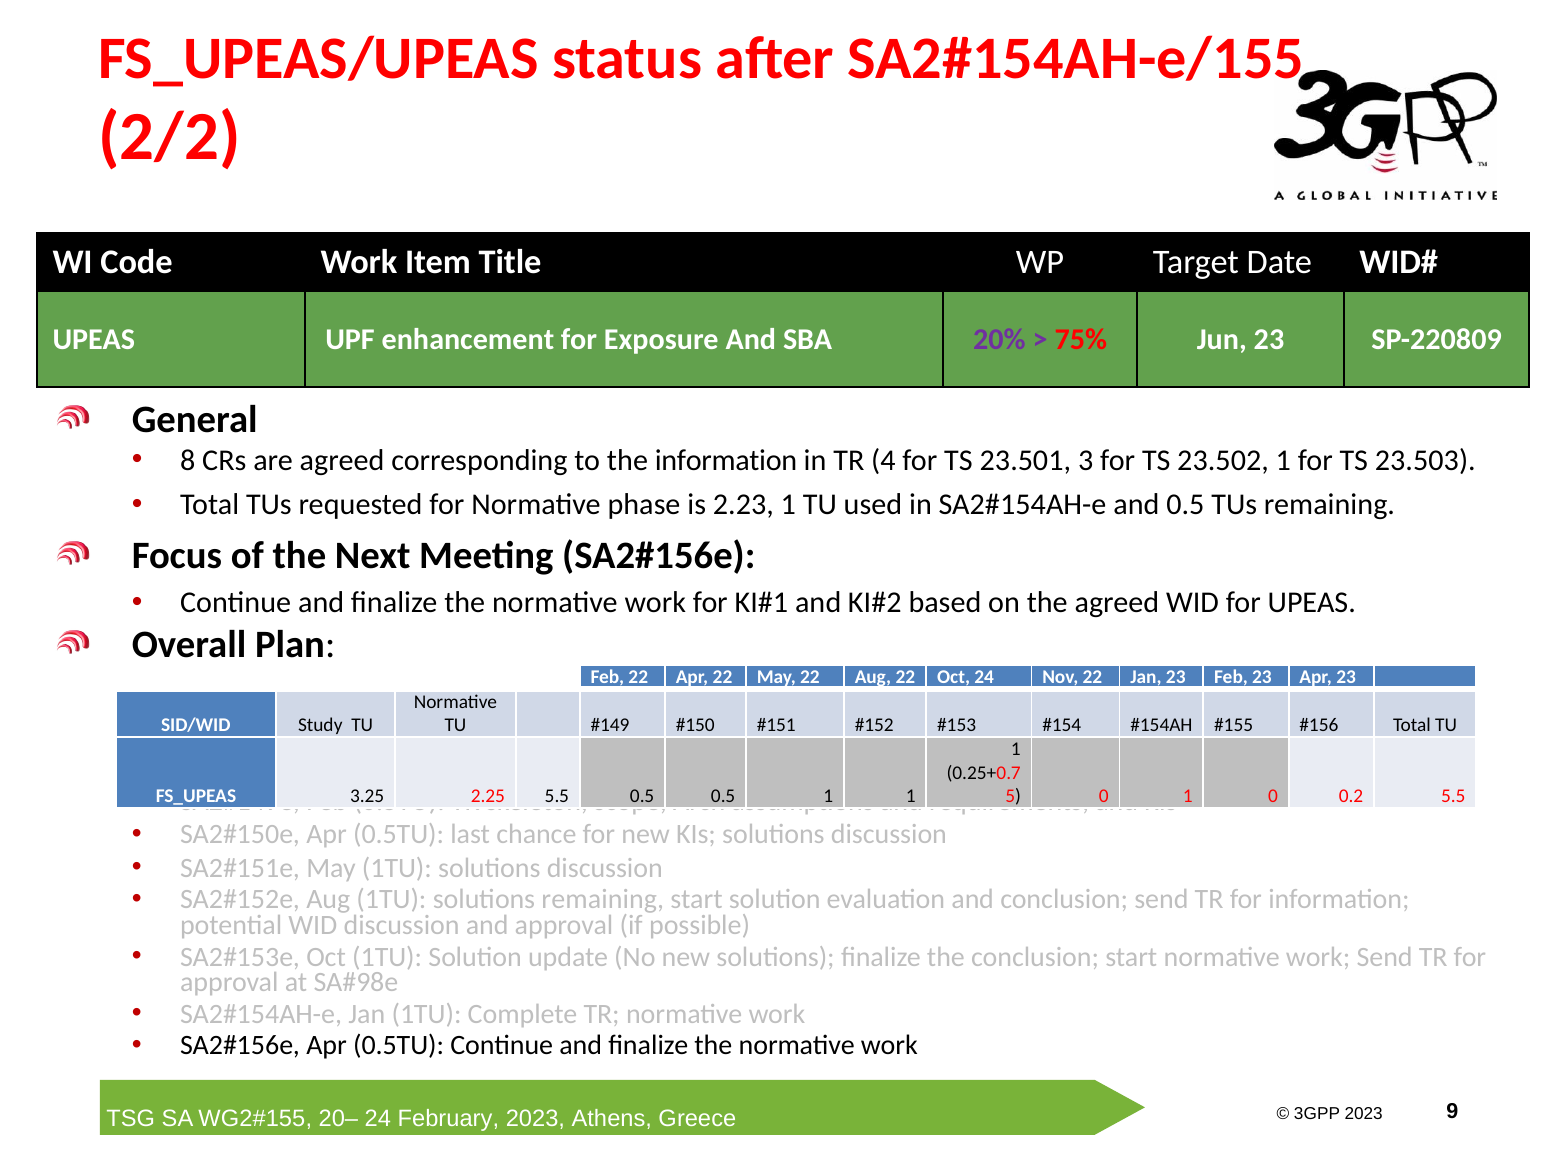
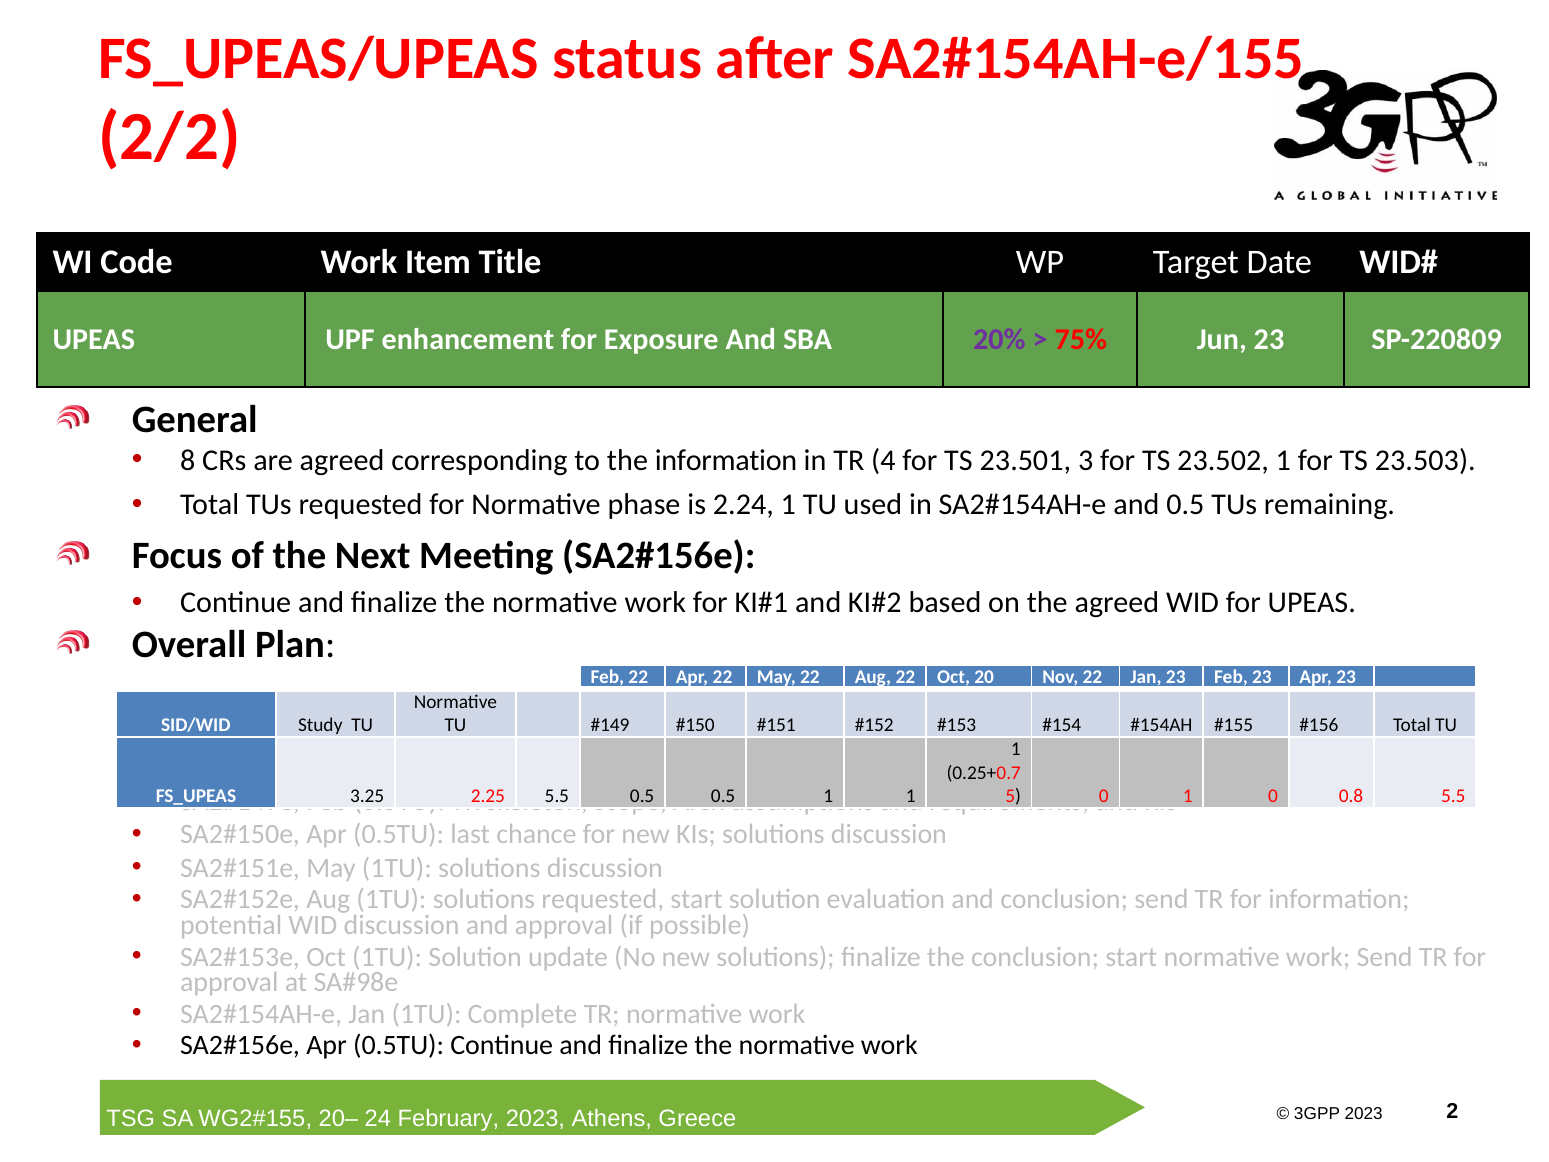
2.23: 2.23 -> 2.24
Oct 24: 24 -> 20
0.2: 0.2 -> 0.8
solutions remaining: remaining -> requested
9: 9 -> 2
